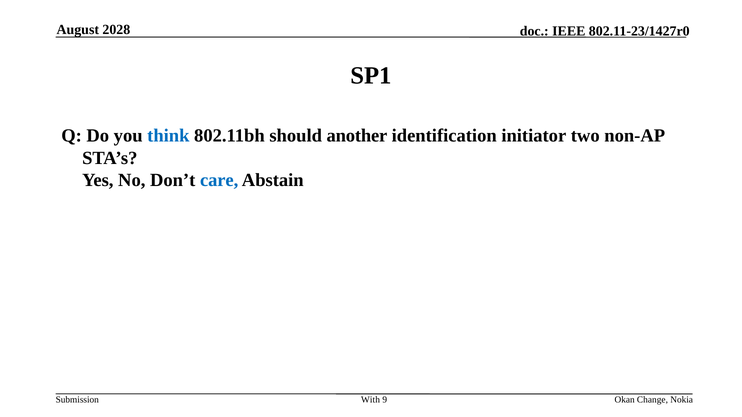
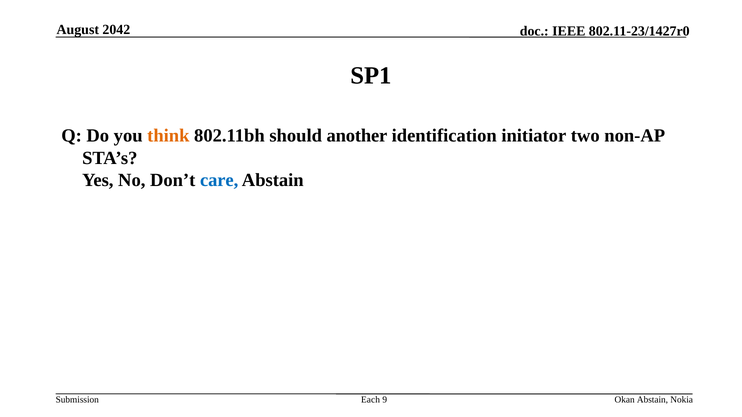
2028: 2028 -> 2042
think colour: blue -> orange
With: With -> Each
Okan Change: Change -> Abstain
